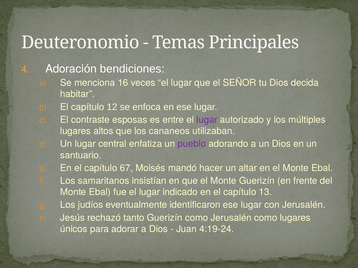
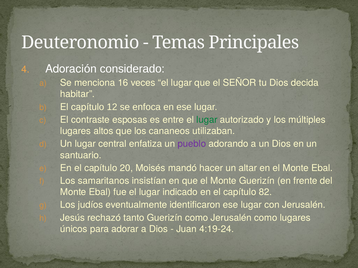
bendiciones: bendiciones -> considerado
lugar at (207, 120) colour: purple -> green
67: 67 -> 20
13: 13 -> 82
